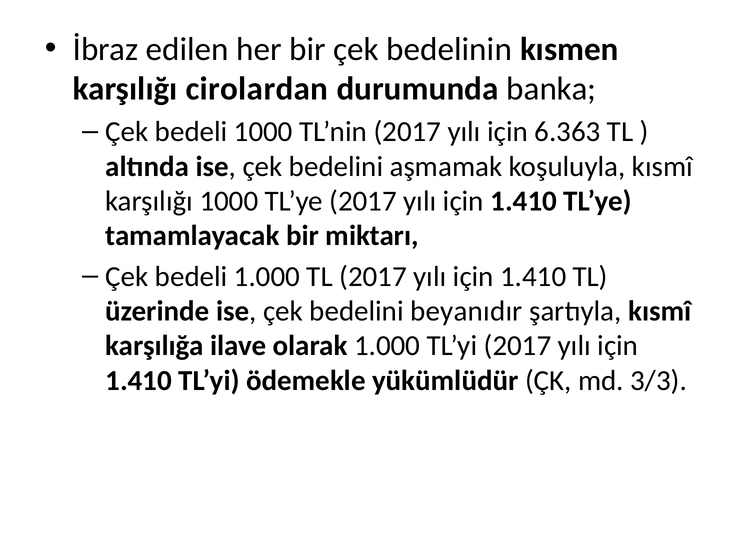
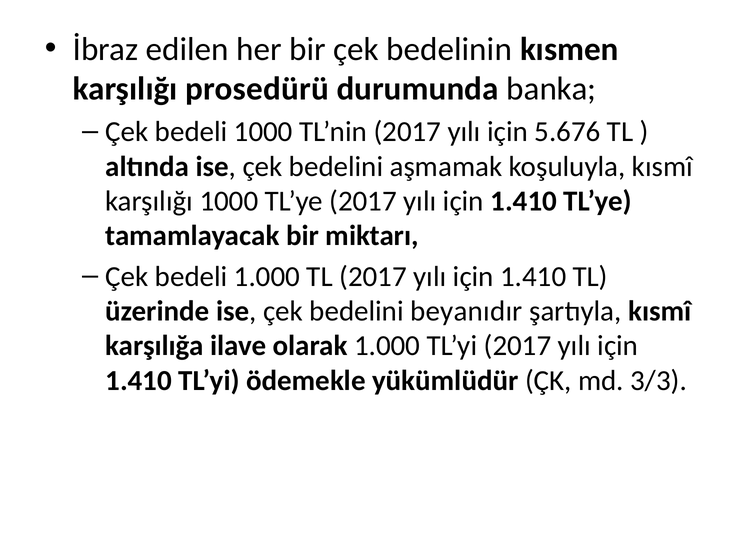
cirolardan: cirolardan -> prosedürü
6.363: 6.363 -> 5.676
